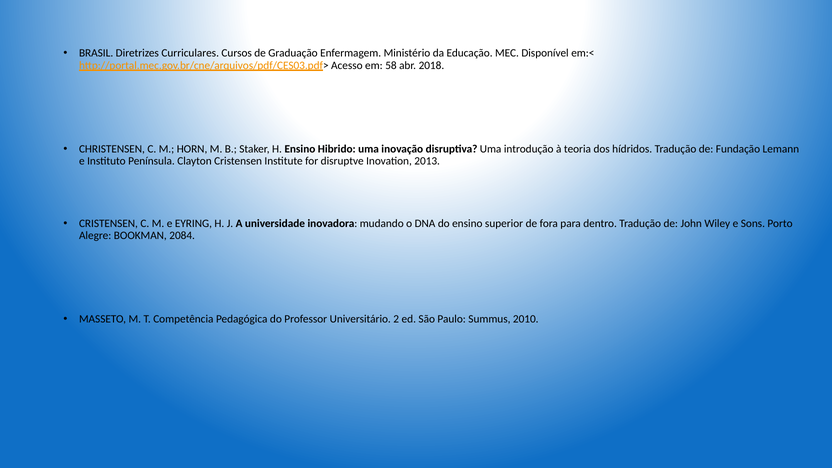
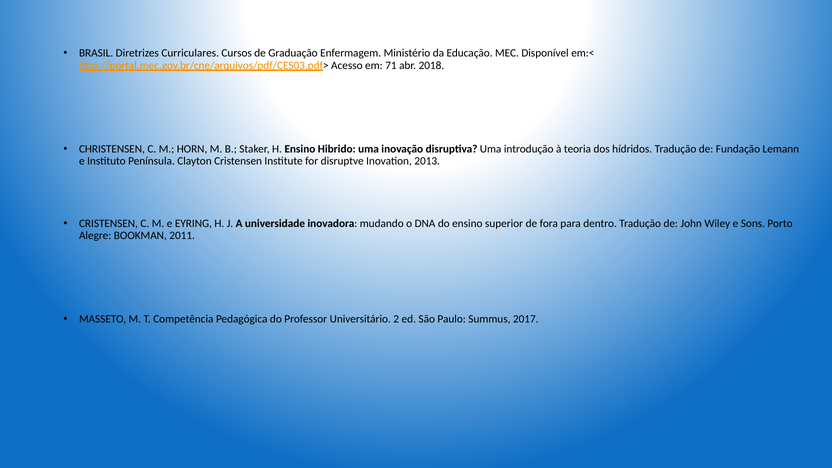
58: 58 -> 71
2084: 2084 -> 2011
2010: 2010 -> 2017
